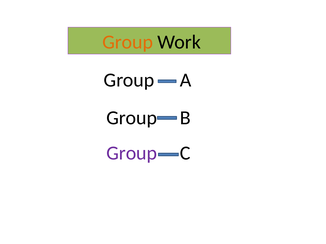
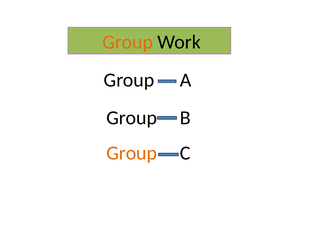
Group at (132, 153) colour: purple -> orange
